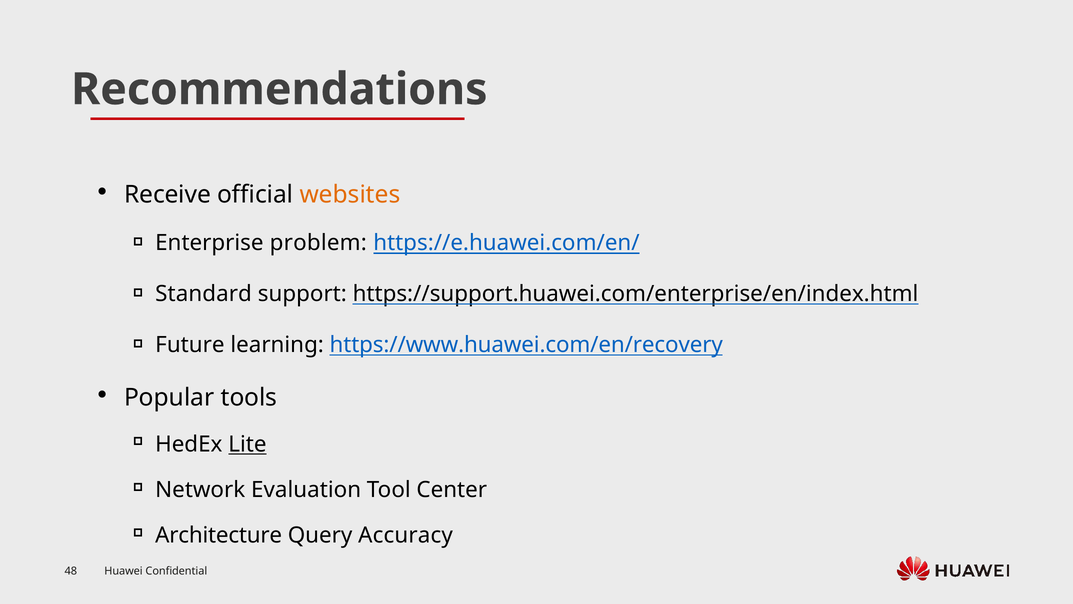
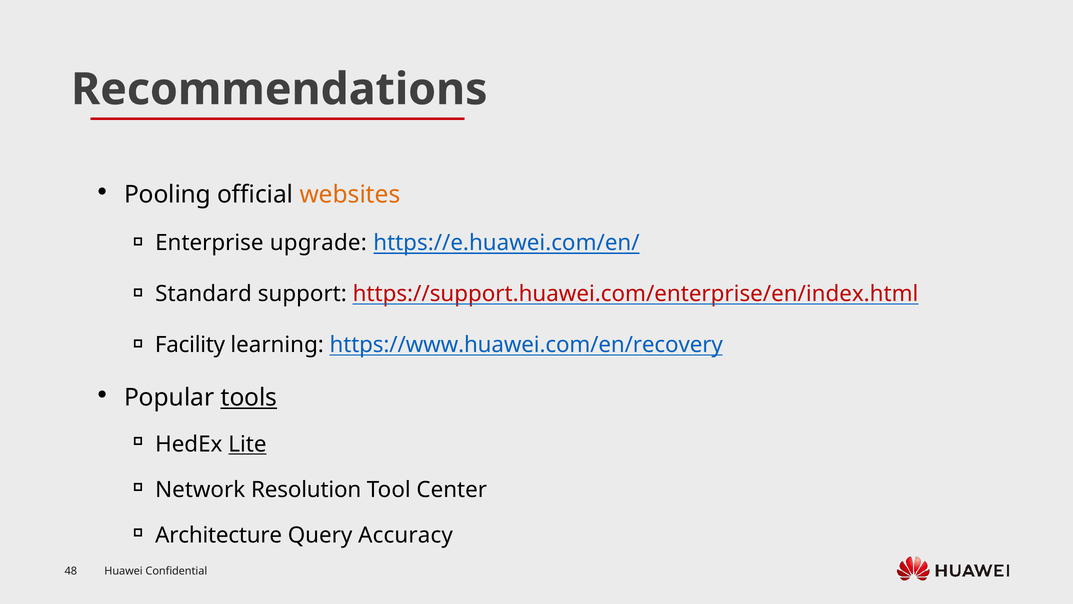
Receive: Receive -> Pooling
problem: problem -> upgrade
https://support.huawei.com/enterprise/en/index.html colour: black -> red
Future: Future -> Facility
tools underline: none -> present
Evaluation: Evaluation -> Resolution
